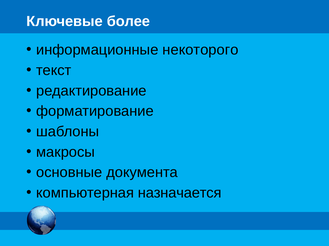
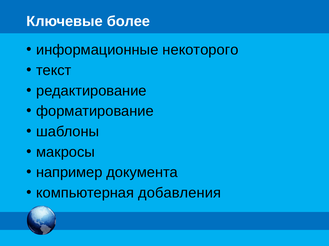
основные: основные -> например
назначается: назначается -> добавления
